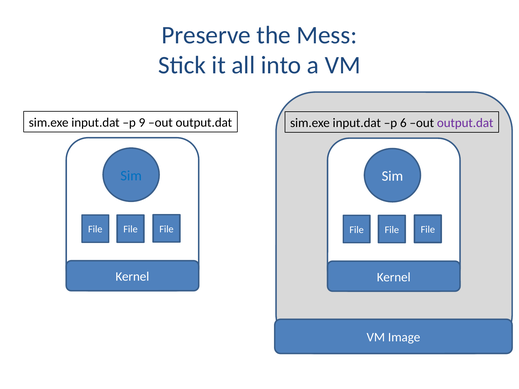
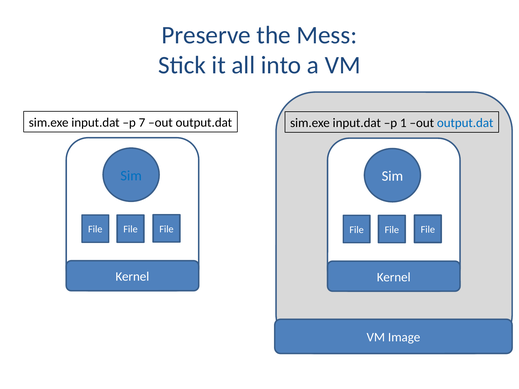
9: 9 -> 7
6: 6 -> 1
output.dat at (465, 123) colour: purple -> blue
